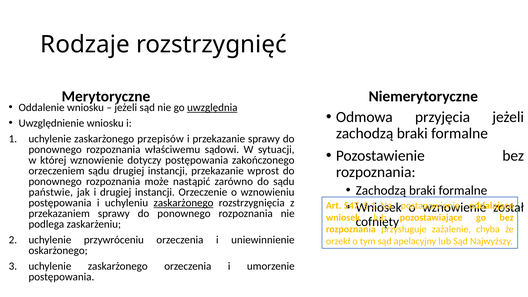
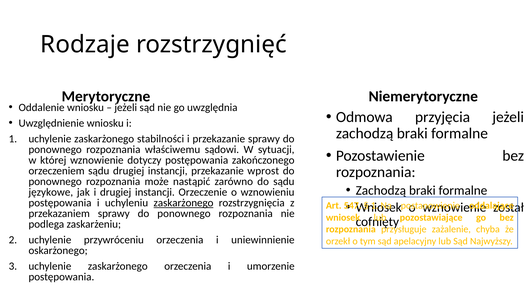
uwzględnia underline: present -> none
przepisów: przepisów -> stabilności
państwie: państwie -> językowe
